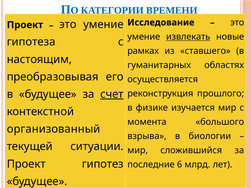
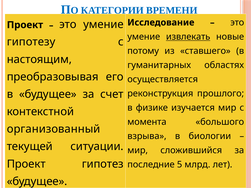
гипотеза: гипотеза -> гипотезу
рамках: рамках -> потому
счет underline: present -> none
6: 6 -> 5
